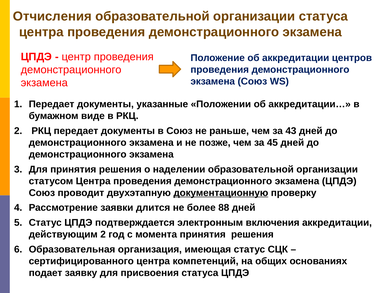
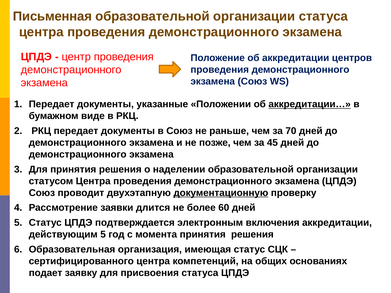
Отчисления: Отчисления -> Письменная
аккредитации… underline: none -> present
43: 43 -> 70
88: 88 -> 60
действующим 2: 2 -> 5
